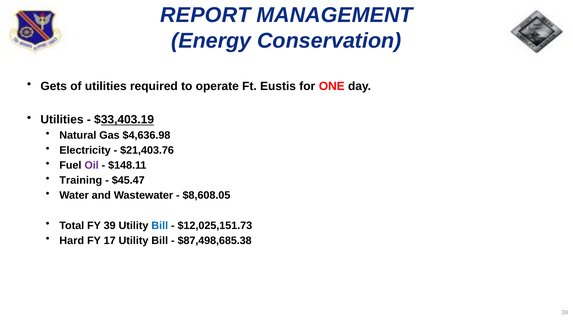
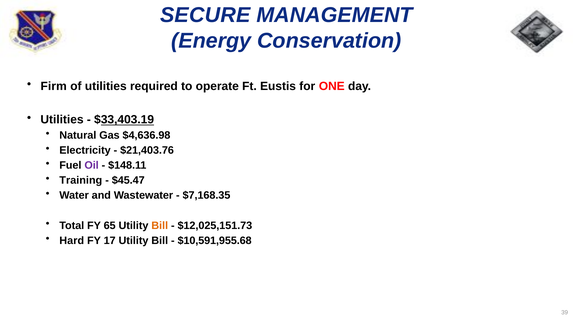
REPORT: REPORT -> SECURE
Gets: Gets -> Firm
$8,608.05: $8,608.05 -> $7,168.35
FY 39: 39 -> 65
Bill at (160, 226) colour: blue -> orange
$87,498,685.38: $87,498,685.38 -> $10,591,955.68
